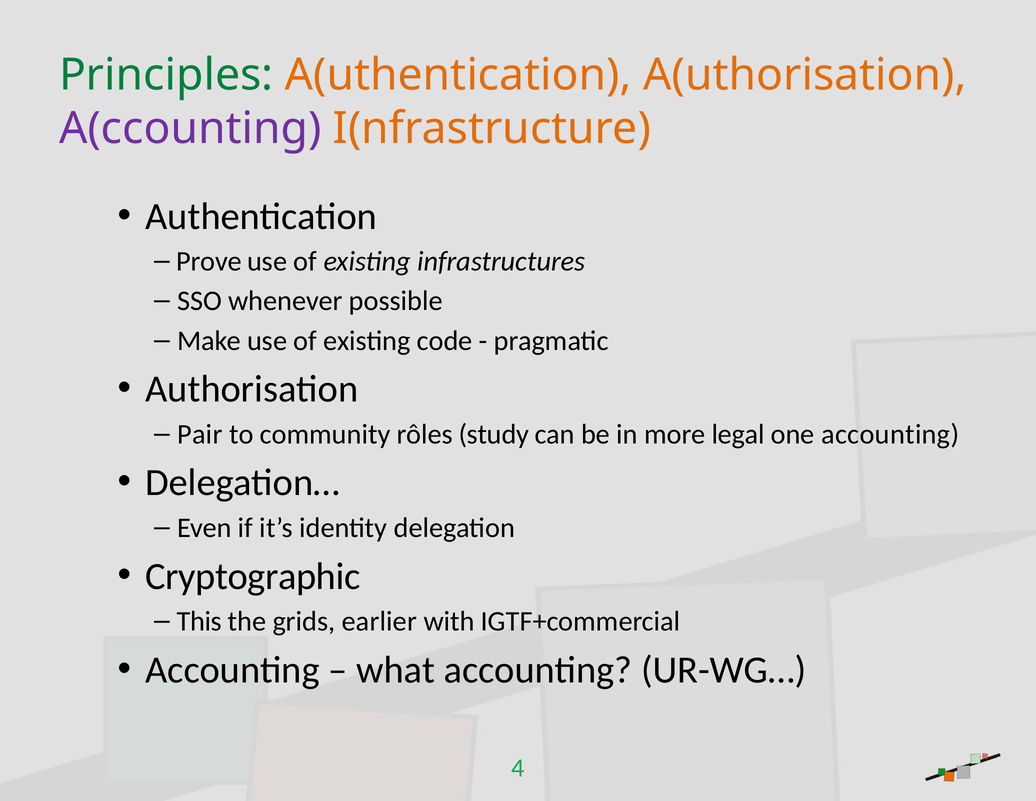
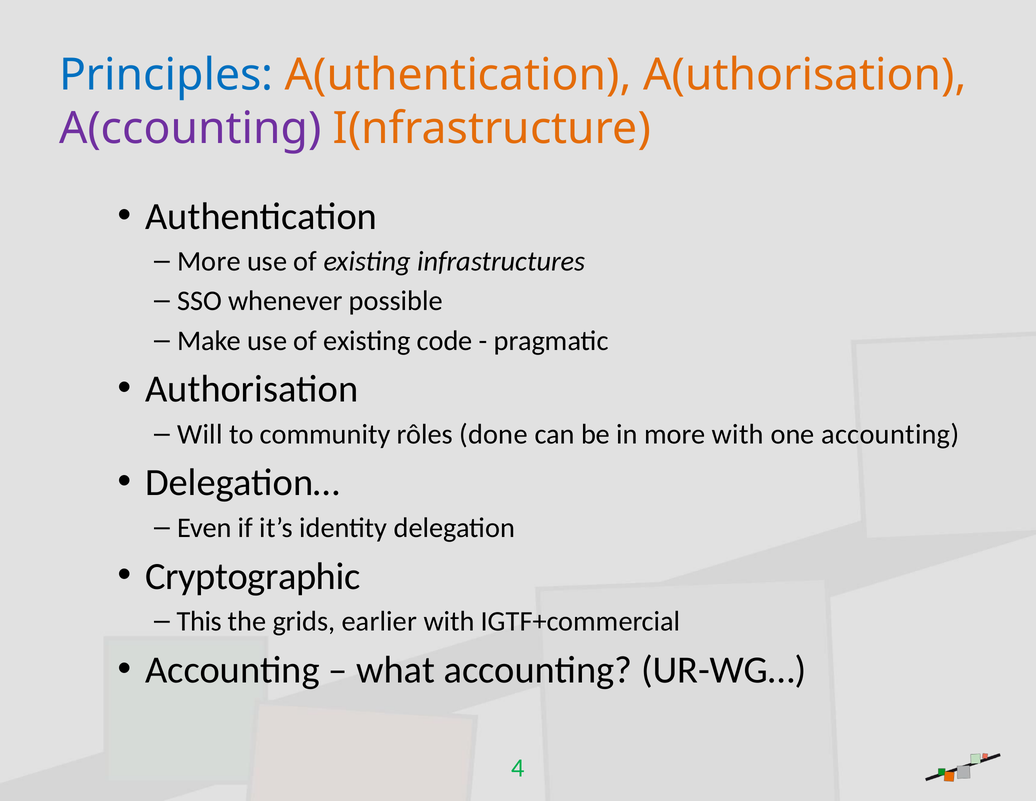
Principles colour: green -> blue
Prove at (209, 261): Prove -> More
Pair: Pair -> Will
study: study -> done
more legal: legal -> with
